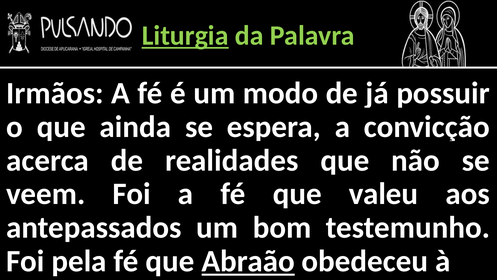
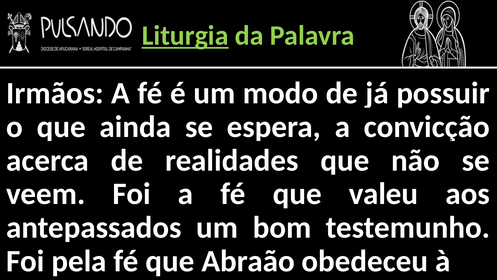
Abraão underline: present -> none
